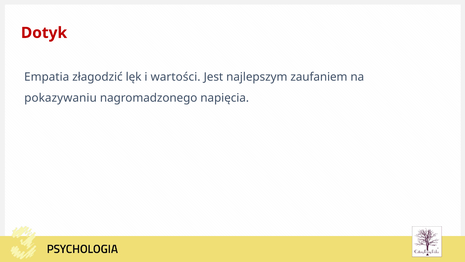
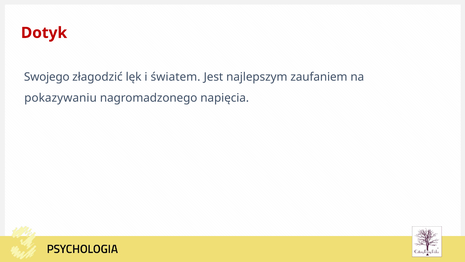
Empatia: Empatia -> Swojego
wartości: wartości -> światem
